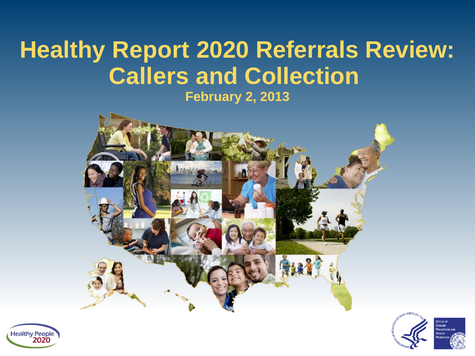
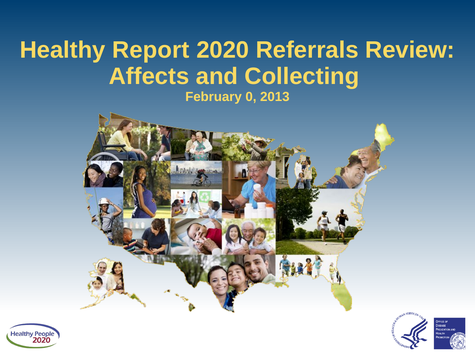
Callers: Callers -> Affects
Collection: Collection -> Collecting
2: 2 -> 0
